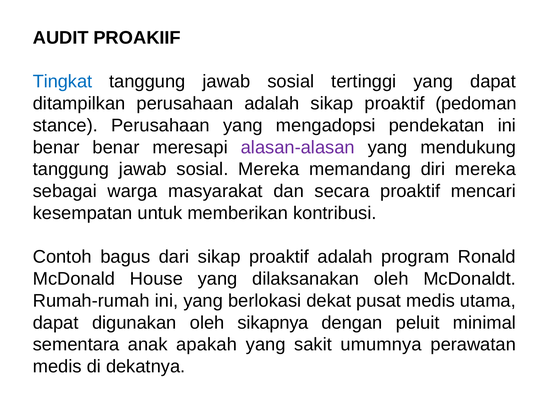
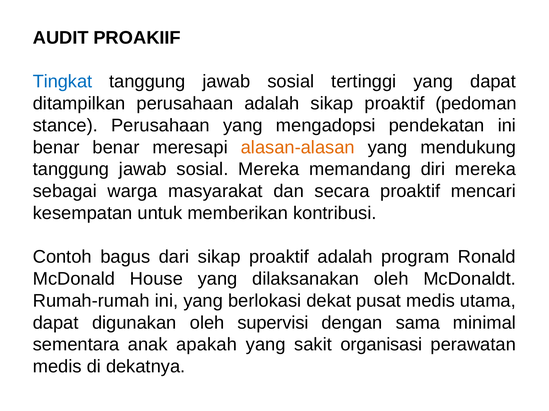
alasan-alasan colour: purple -> orange
sikapnya: sikapnya -> supervisi
peluit: peluit -> sama
umumnya: umumnya -> organisasi
